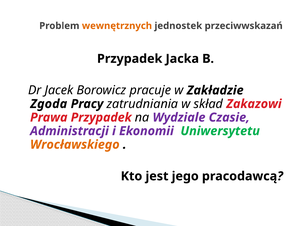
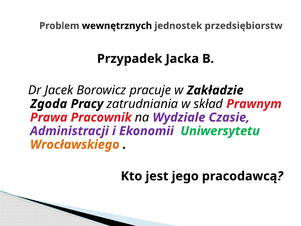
wewnętrznych colour: orange -> black
przeciwwskazań: przeciwwskazań -> przedsiębiorstw
Zakazowi: Zakazowi -> Prawnym
Prawa Przypadek: Przypadek -> Pracownik
